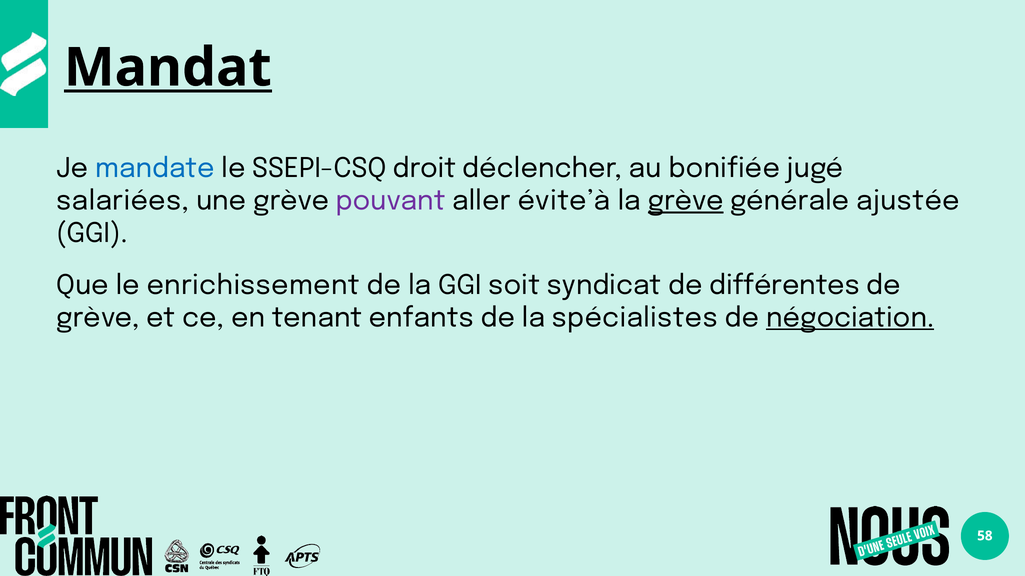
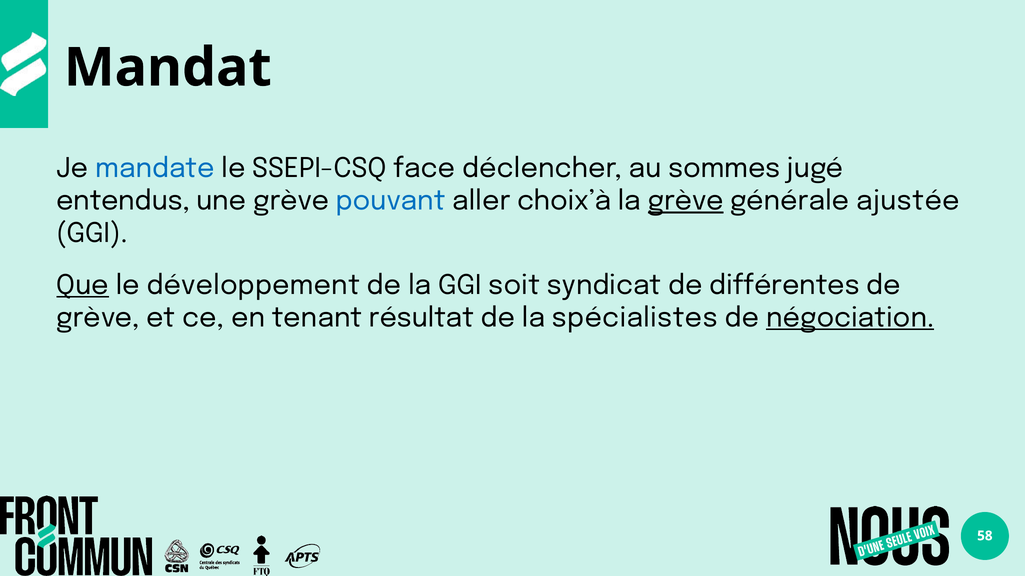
Mandat underline: present -> none
droit: droit -> face
bonifiée: bonifiée -> sommes
salariées: salariées -> entendus
pouvant colour: purple -> blue
évite’à: évite’à -> choix’à
Que underline: none -> present
enrichissement: enrichissement -> développement
enfants: enfants -> résultat
